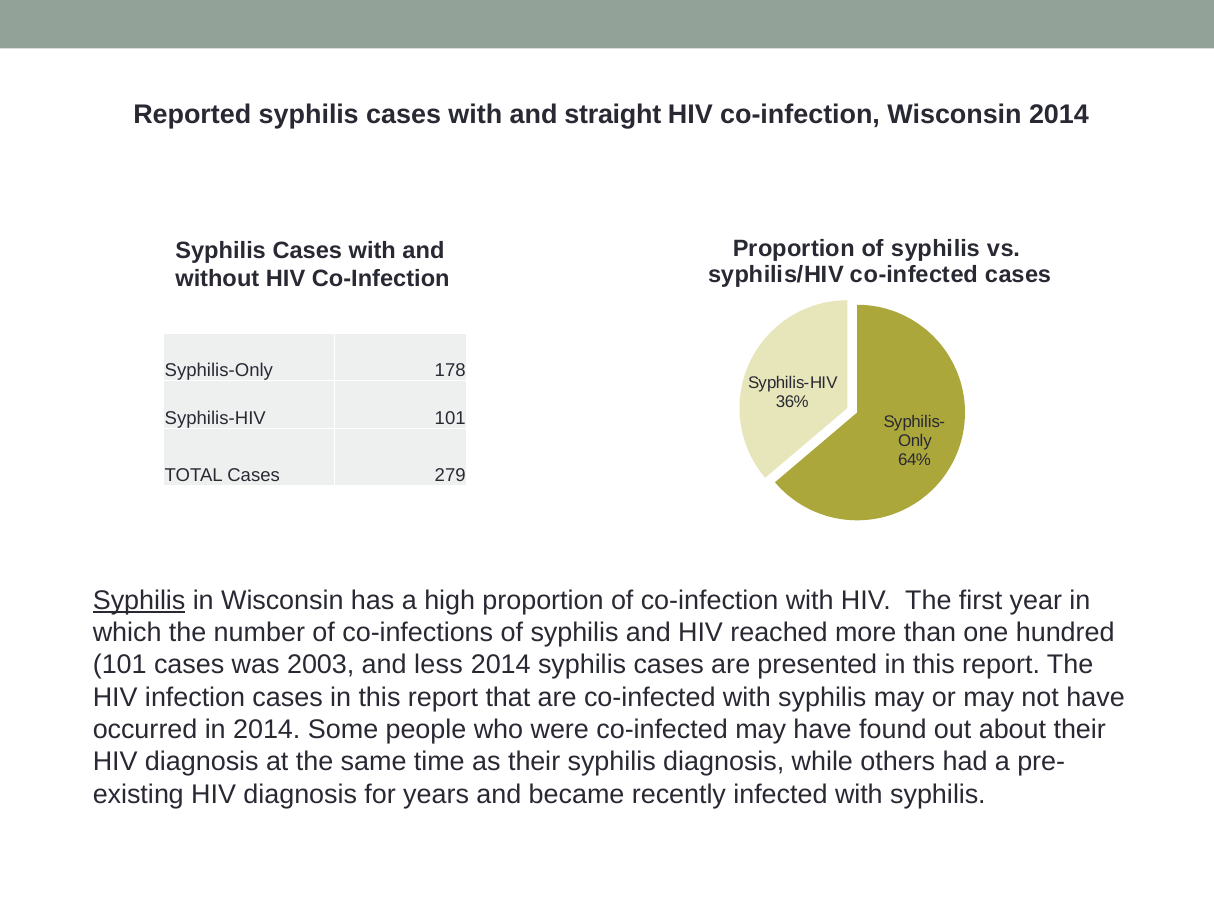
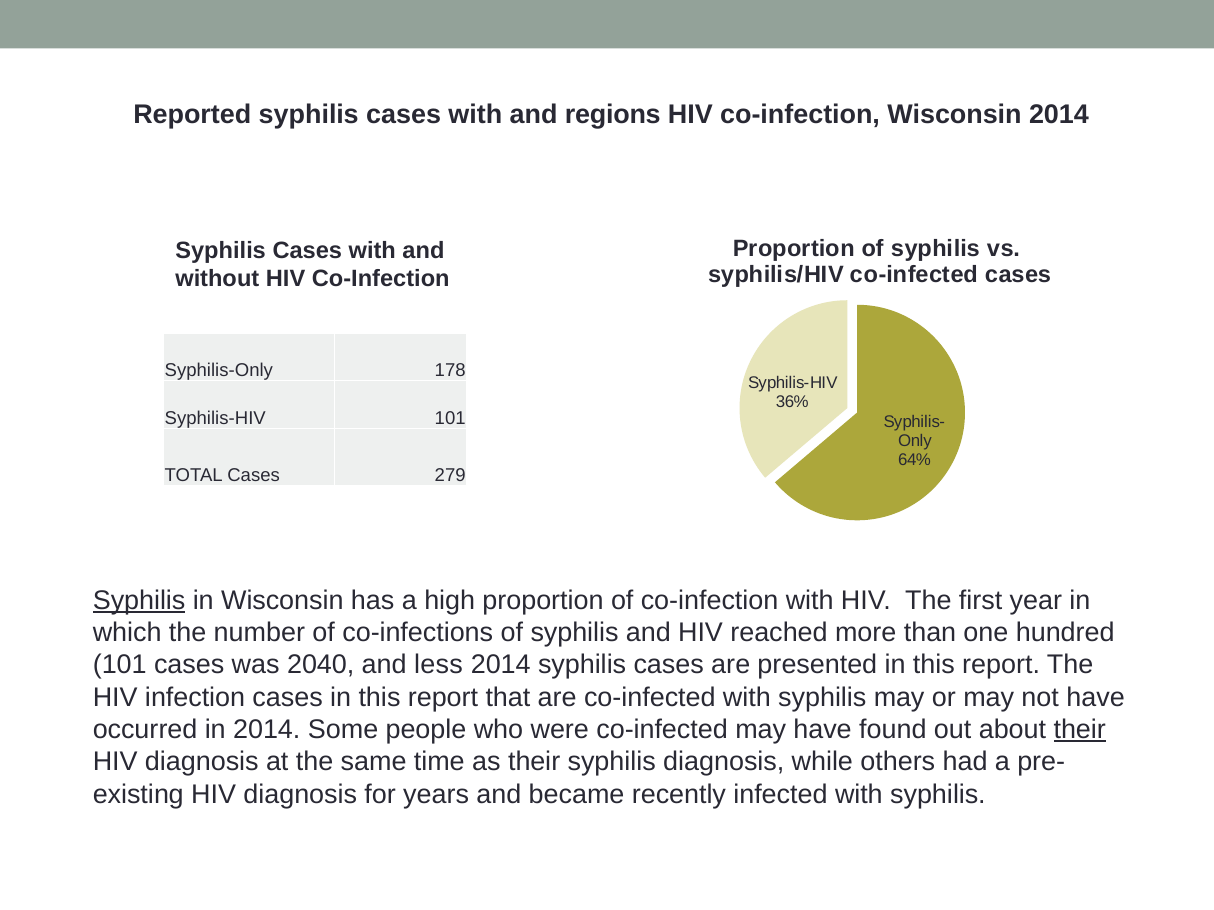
straight: straight -> regions
2003: 2003 -> 2040
their at (1080, 730) underline: none -> present
